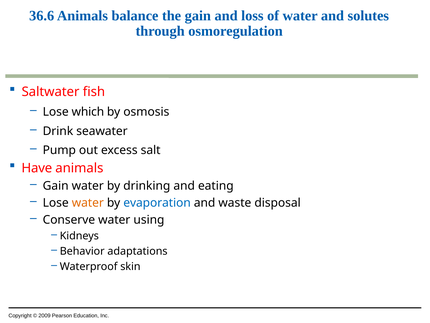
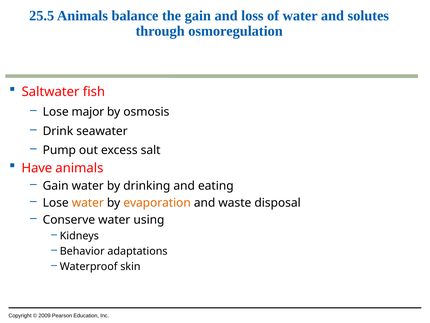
36.6: 36.6 -> 25.5
which: which -> major
evaporation colour: blue -> orange
